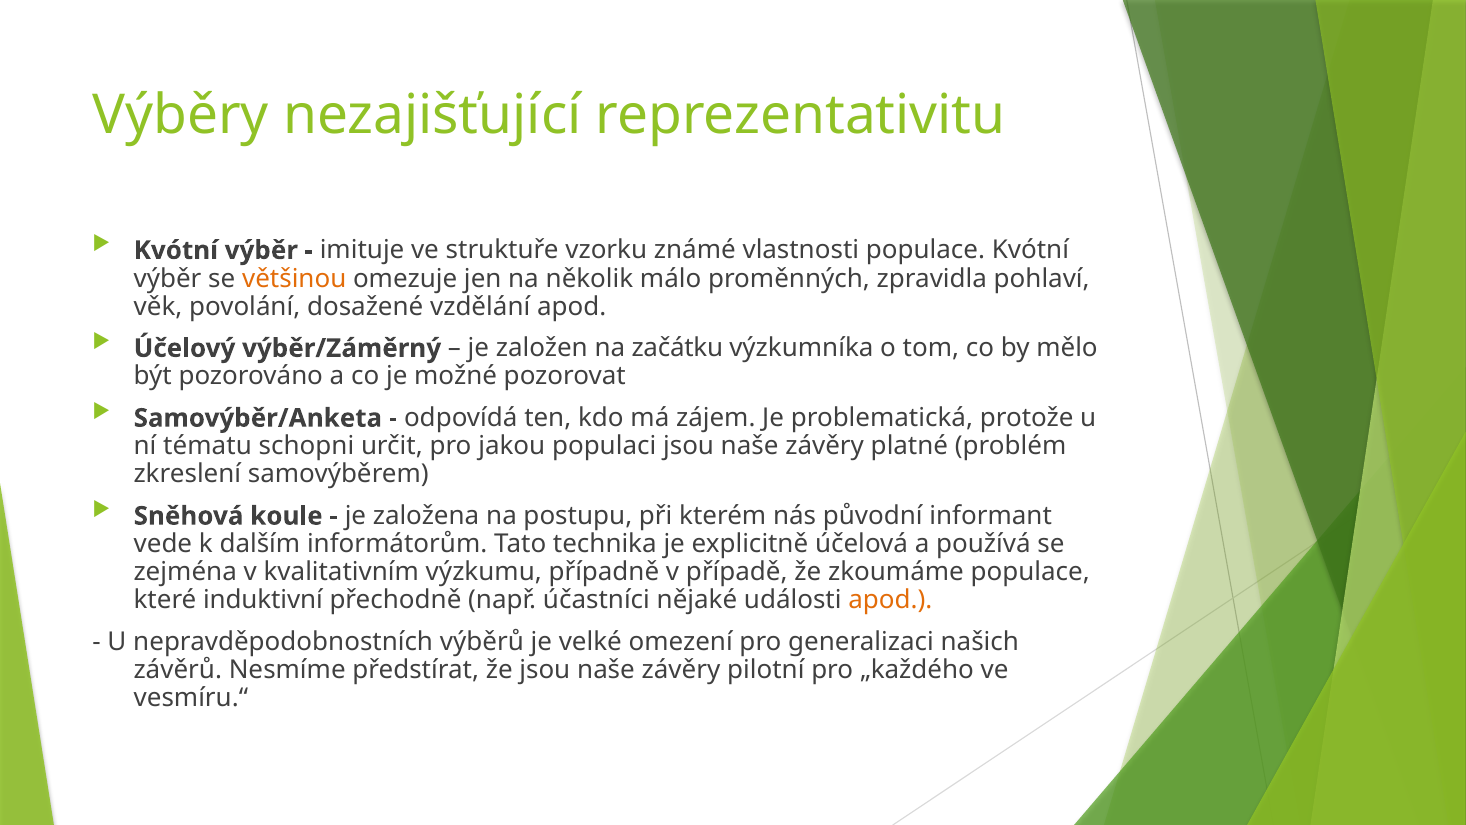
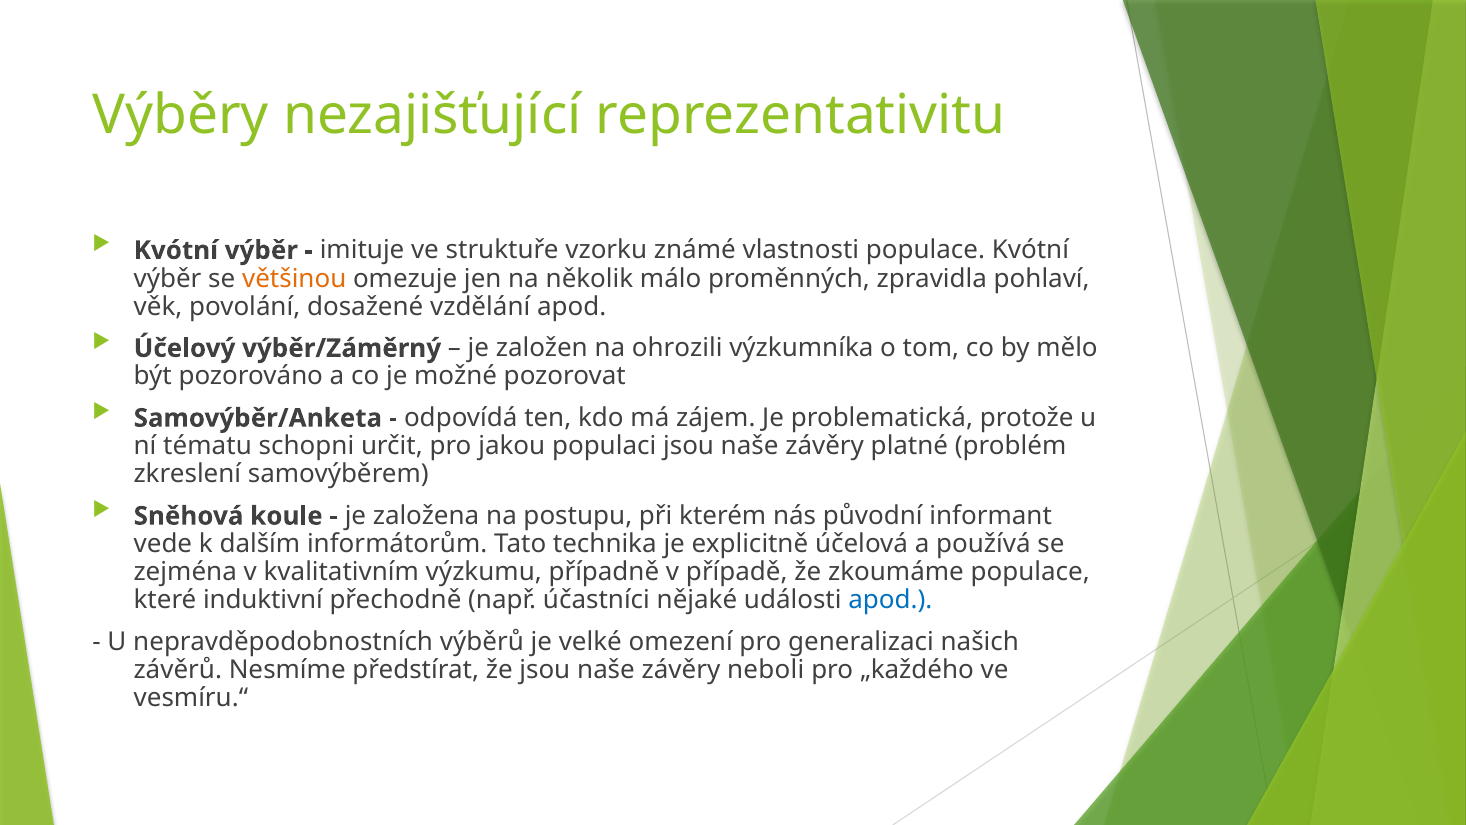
začátku: začátku -> ohrozili
apod at (890, 600) colour: orange -> blue
pilotní: pilotní -> neboli
